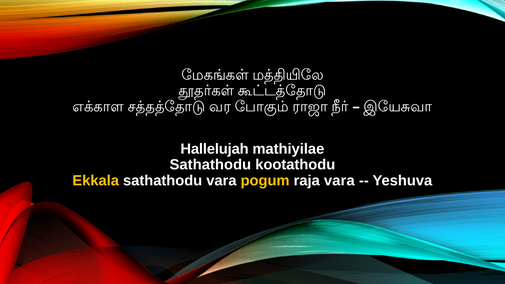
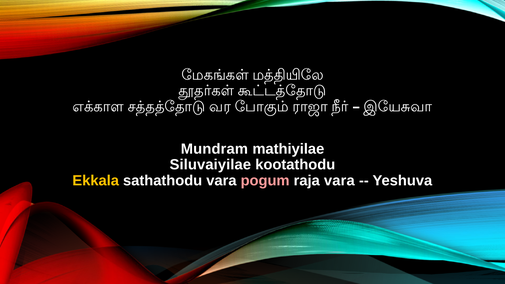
Hallelujah: Hallelujah -> Mundram
Sathathodu at (210, 165): Sathathodu -> Siluvaiyilae
pogum colour: yellow -> pink
